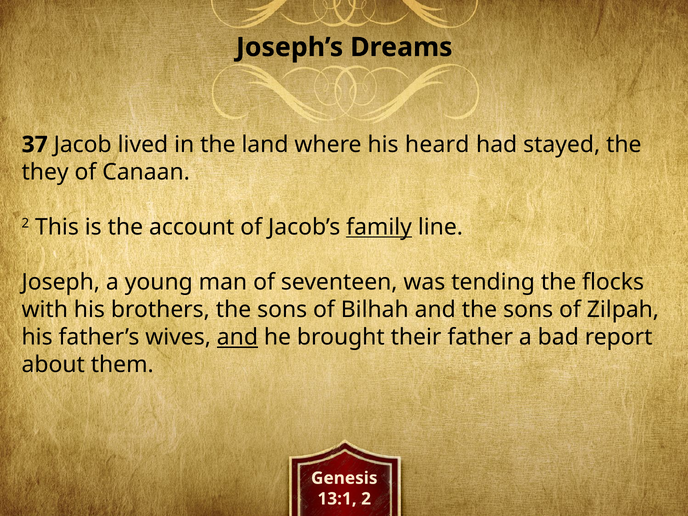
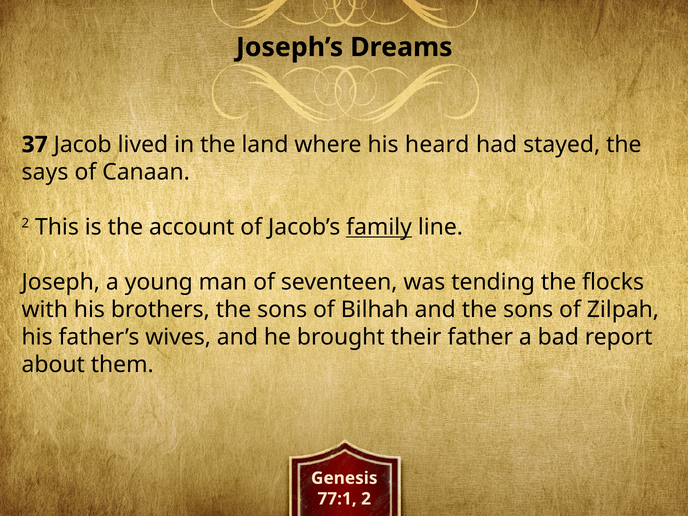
they: they -> says
and at (237, 337) underline: present -> none
13:1: 13:1 -> 77:1
